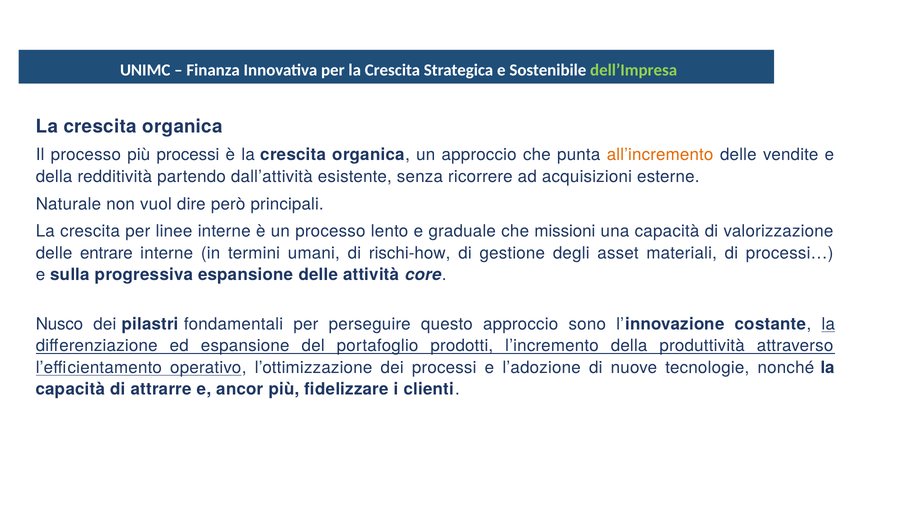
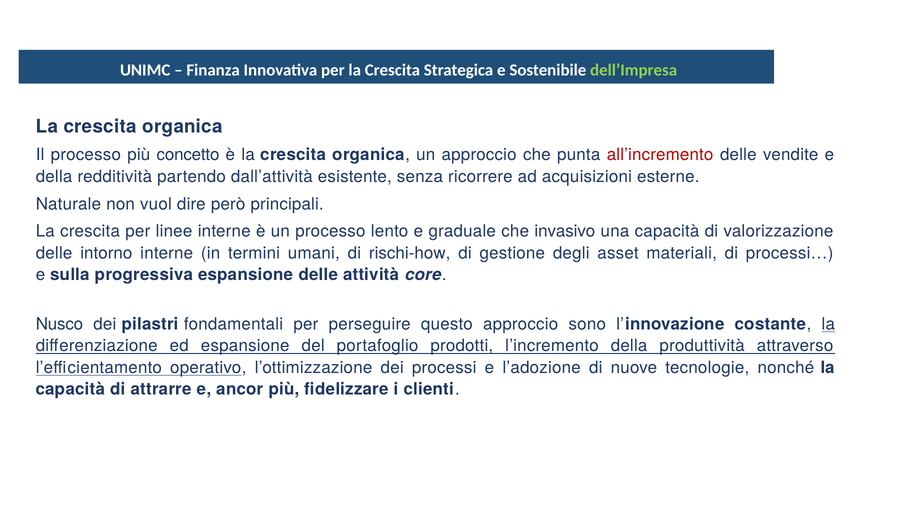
più processi: processi -> concetto
all’incremento colour: orange -> red
missioni: missioni -> invasivo
entrare: entrare -> intorno
